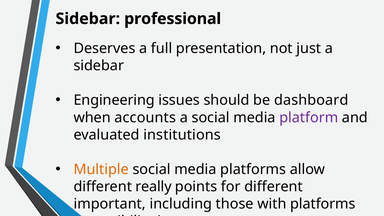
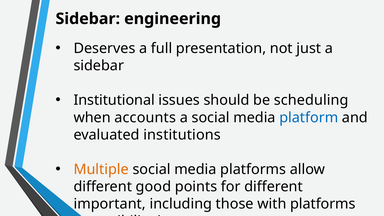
professional: professional -> engineering
Engineering: Engineering -> Institutional
dashboard: dashboard -> scheduling
platform colour: purple -> blue
really: really -> good
